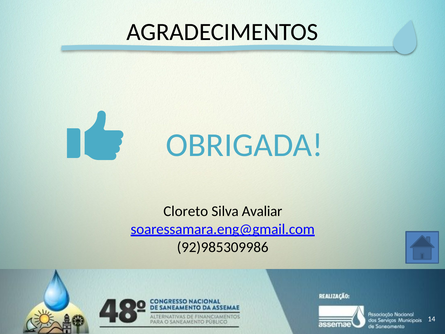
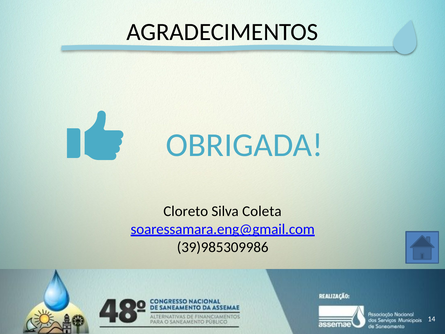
Avaliar: Avaliar -> Coleta
92)985309986: 92)985309986 -> 39)985309986
